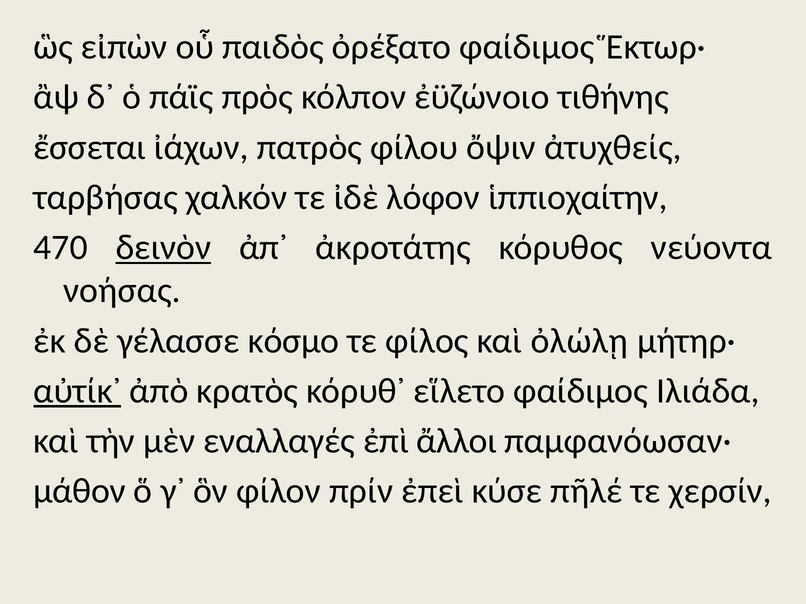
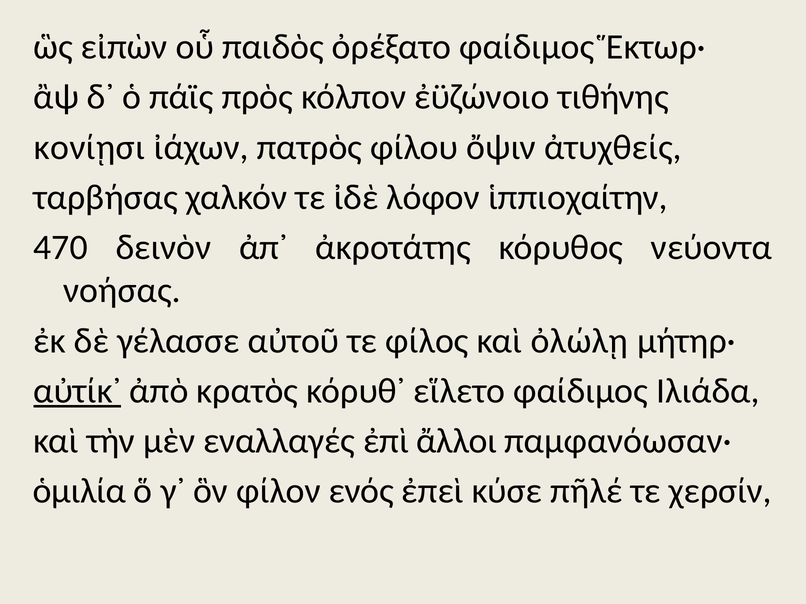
ἔσσεται: ἔσσεται -> κονίῃσι
δεινὸν underline: present -> none
κόσμο: κόσμο -> αὐτοῦ
μάθον: μάθον -> ὁμιλία
πρίν: πρίν -> ενός
